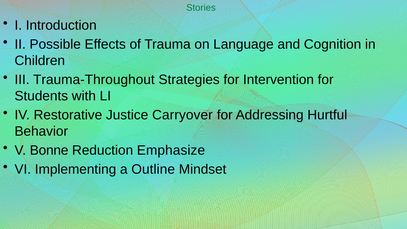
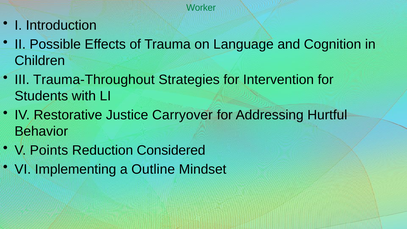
Stories: Stories -> Worker
Bonne: Bonne -> Points
Emphasize: Emphasize -> Considered
